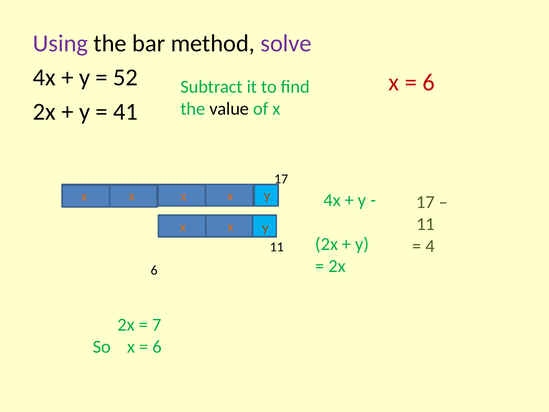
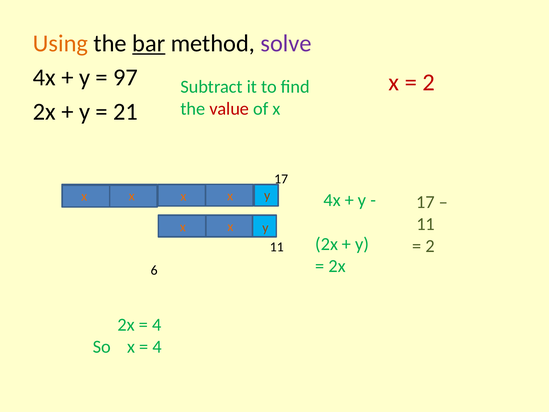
Using colour: purple -> orange
bar underline: none -> present
52: 52 -> 97
6 at (429, 82): 6 -> 2
value colour: black -> red
41: 41 -> 21
4 at (430, 246): 4 -> 2
7 at (157, 325): 7 -> 4
6 at (157, 347): 6 -> 4
